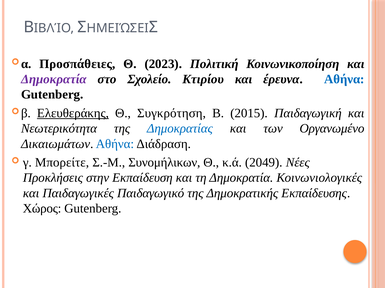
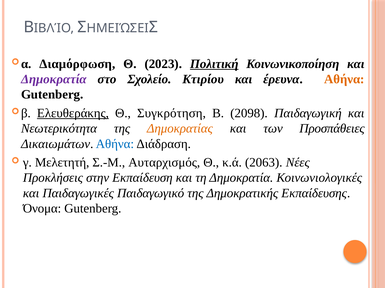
Προσπάθειες: Προσπάθειες -> Διαμόρφωση
Πολιτική underline: none -> present
Αθήνα at (344, 79) colour: blue -> orange
2015: 2015 -> 2098
Δημοκρατίας colour: blue -> orange
Οργανωμένο: Οργανωμένο -> Προσπάθειες
Μπορείτε: Μπορείτε -> Μελετητή
Συνομήλικων: Συνομήλικων -> Αυταρχισμός
2049: 2049 -> 2063
Χώρος: Χώρος -> Όνομα
